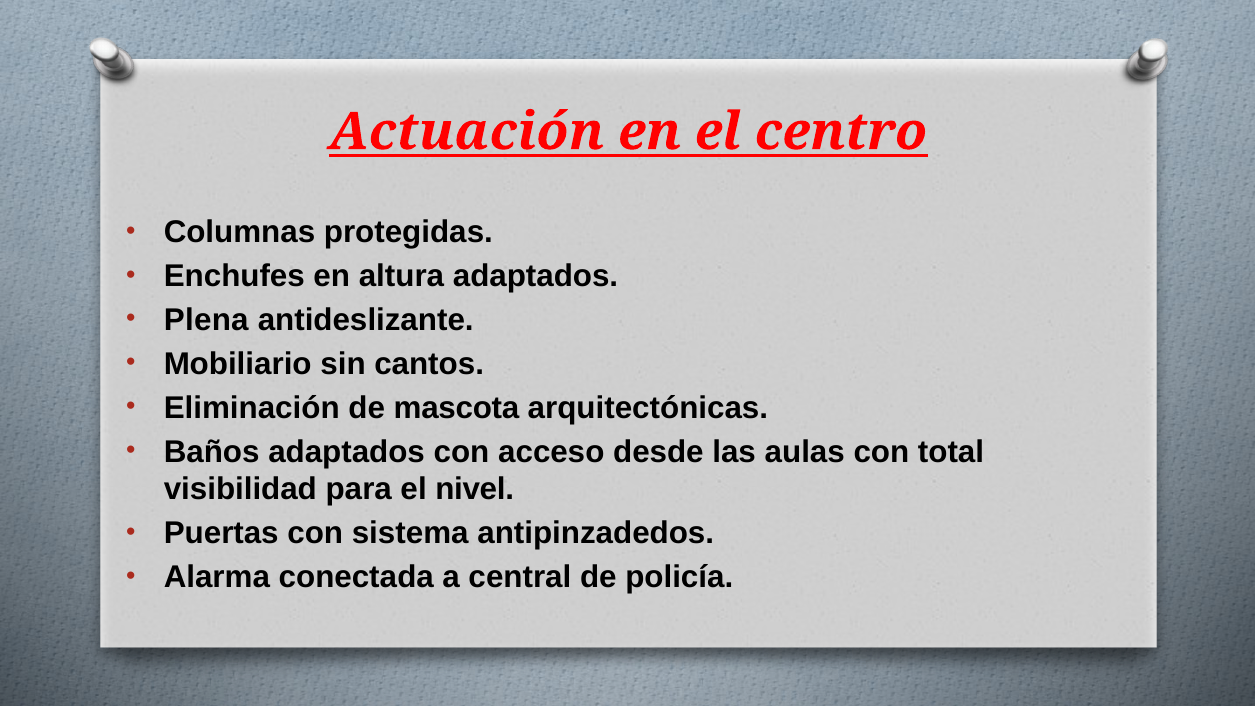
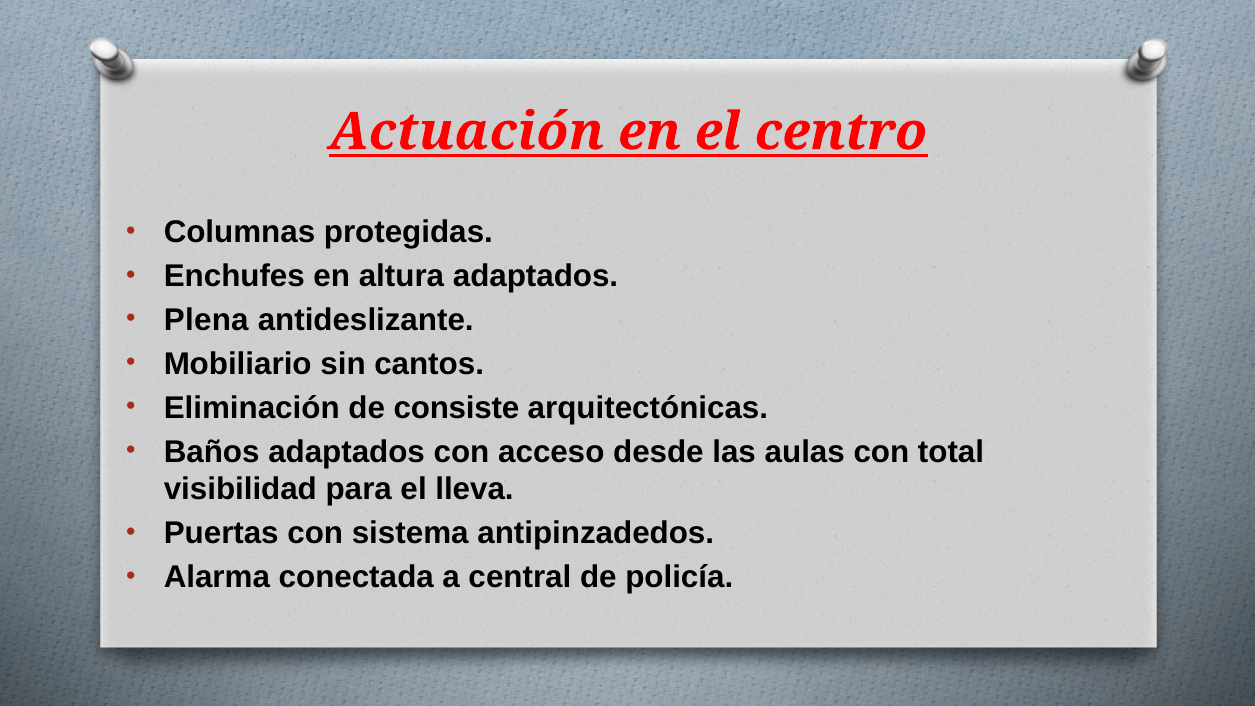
mascota: mascota -> consiste
nivel: nivel -> lleva
